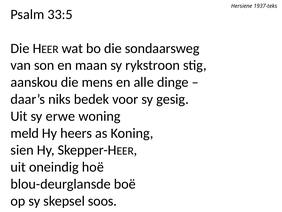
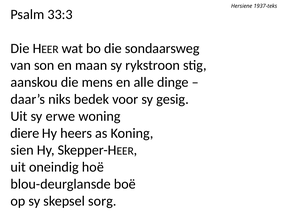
33:5: 33:5 -> 33:3
meld: meld -> diere
soos: soos -> sorg
